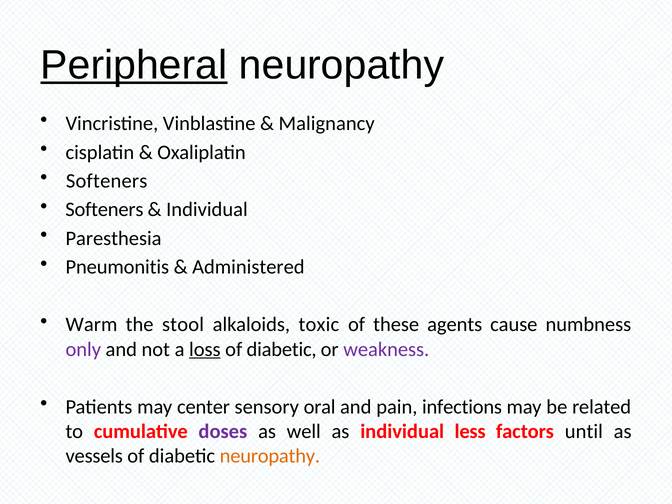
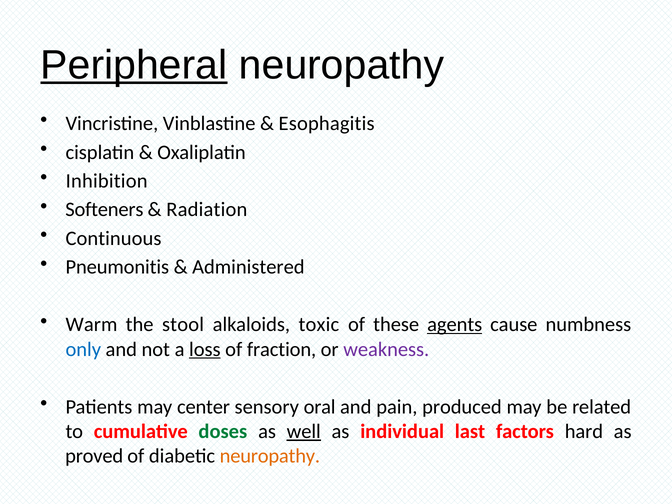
Malignancy: Malignancy -> Esophagitis
Softeners at (107, 181): Softeners -> Inhibition
Individual at (207, 210): Individual -> Radiation
Paresthesia: Paresthesia -> Continuous
agents underline: none -> present
only colour: purple -> blue
diabetic at (282, 349): diabetic -> fraction
infections: infections -> produced
doses colour: purple -> green
well underline: none -> present
less: less -> last
until: until -> hard
vessels: vessels -> proved
